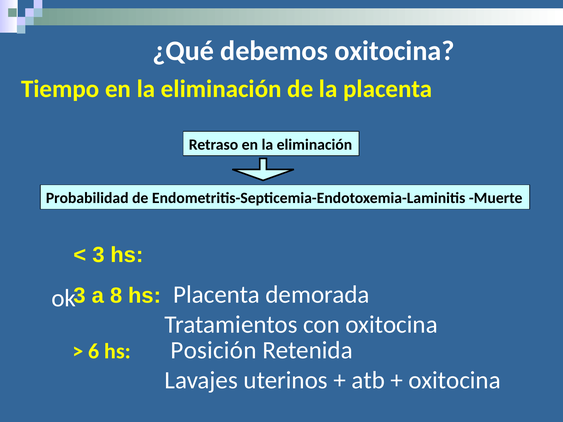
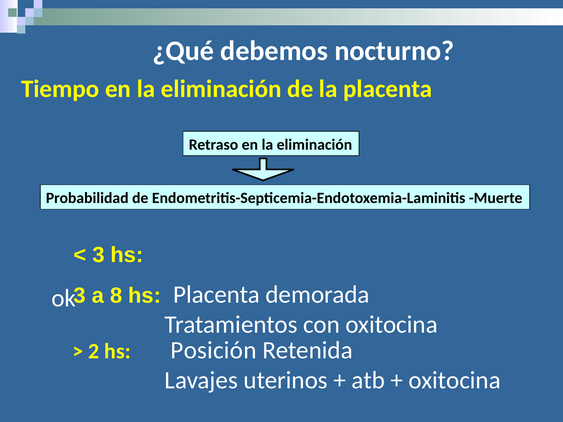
debemos oxitocina: oxitocina -> nocturno
6: 6 -> 2
